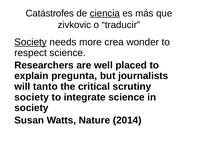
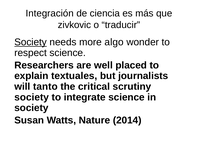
Catástrofes: Catástrofes -> Integración
ciencia underline: present -> none
crea: crea -> algo
pregunta: pregunta -> textuales
